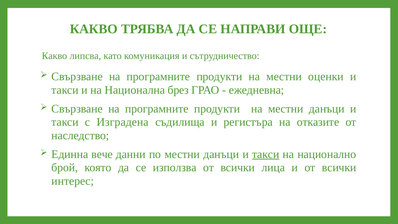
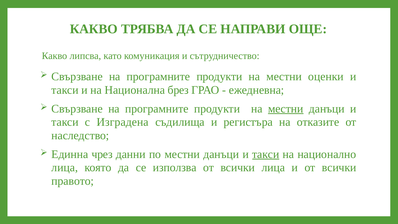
местни at (286, 109) underline: none -> present
вече: вече -> чрез
брой at (65, 168): брой -> лица
интерес: интерес -> правото
